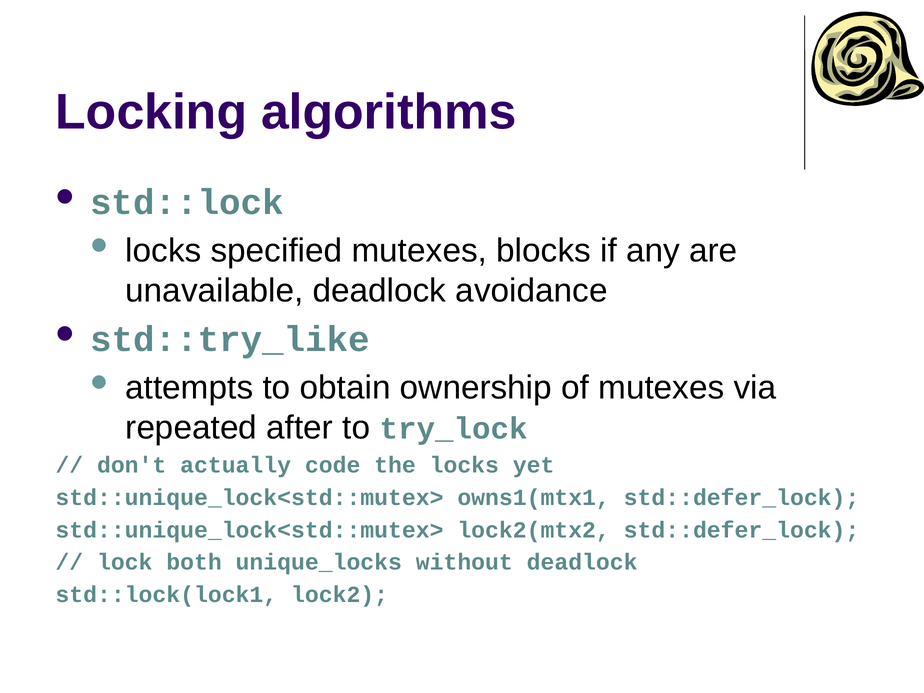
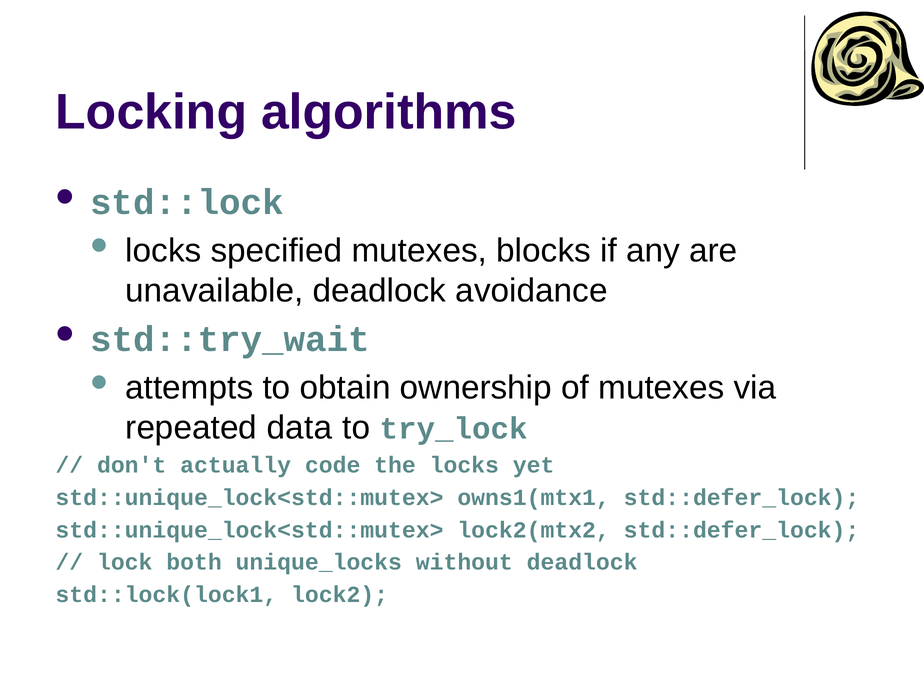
std::try_like: std::try_like -> std::try_wait
after: after -> data
